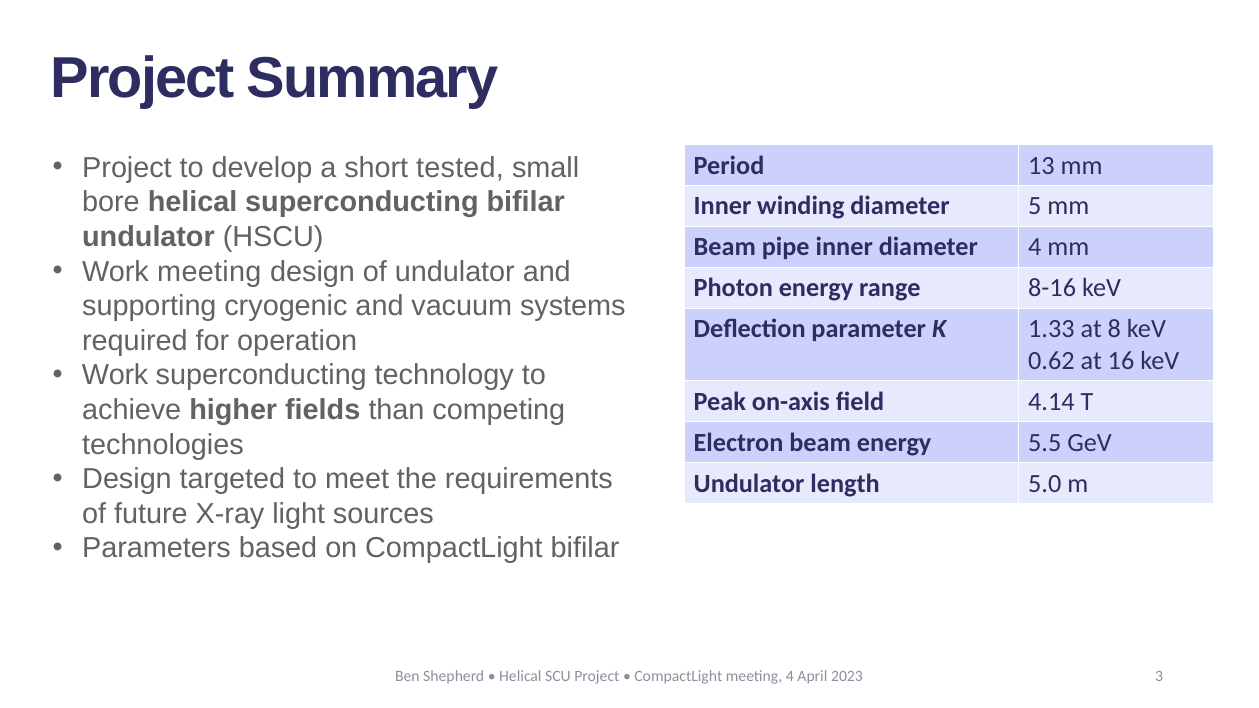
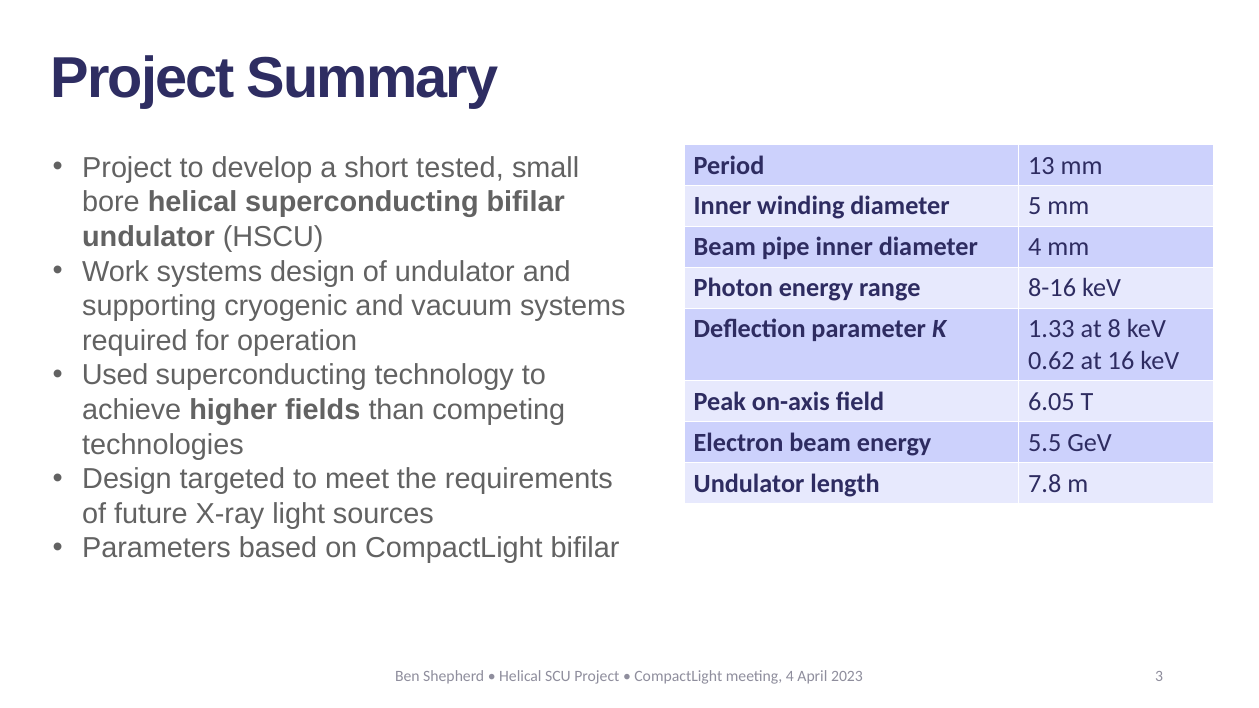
Work meeting: meeting -> systems
Work at (115, 376): Work -> Used
4.14: 4.14 -> 6.05
5.0: 5.0 -> 7.8
